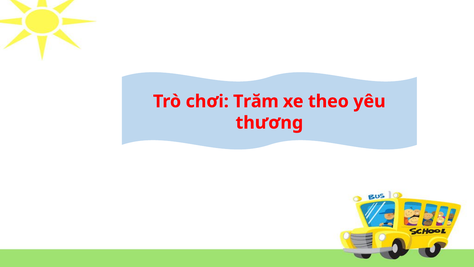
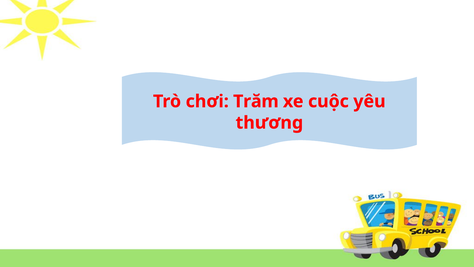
theo: theo -> cuộc
